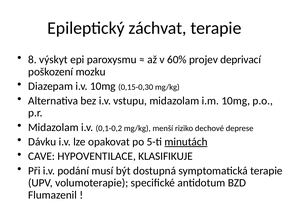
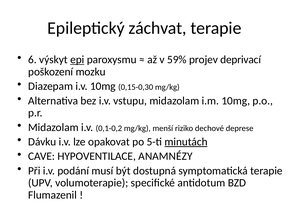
8: 8 -> 6
epi underline: none -> present
60%: 60% -> 59%
KLASIFIKUJE: KLASIFIKUJE -> ANAMNÉZY
